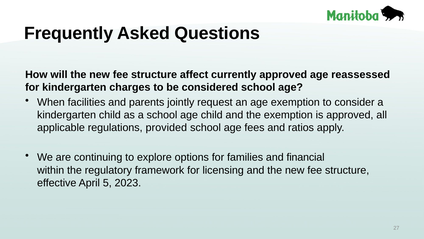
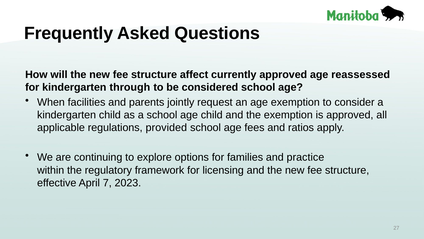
charges: charges -> through
financial: financial -> practice
5: 5 -> 7
